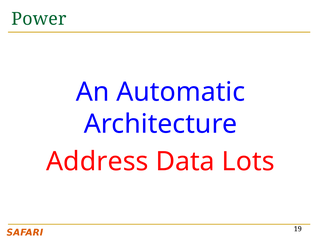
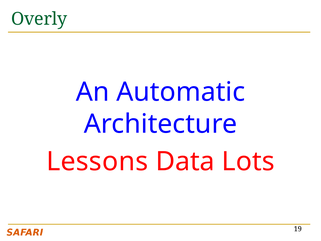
Power: Power -> Overly
Address: Address -> Lessons
